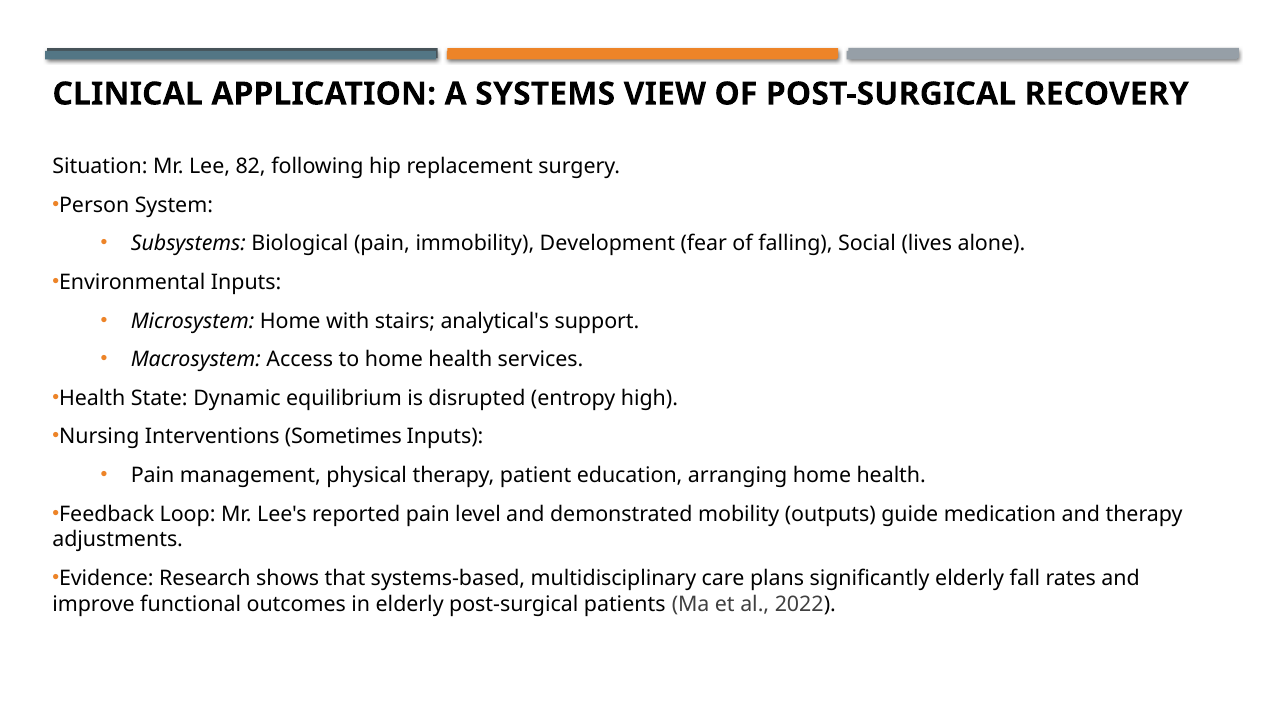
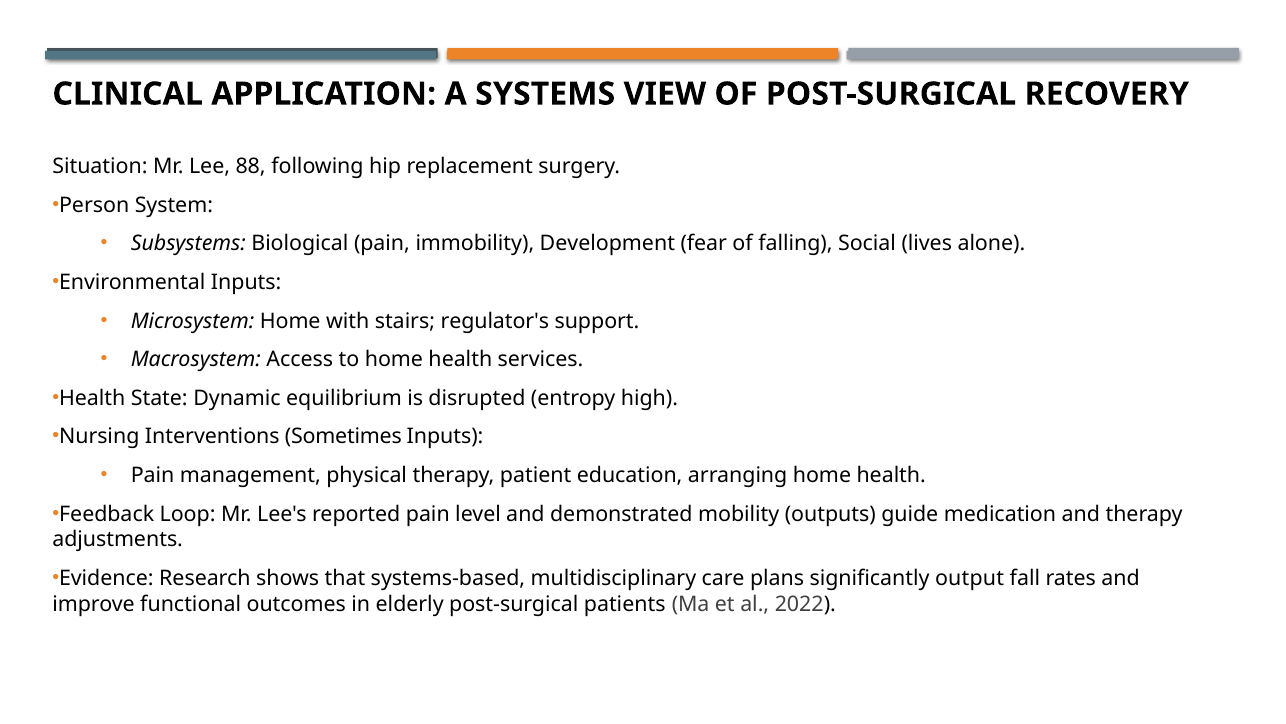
82: 82 -> 88
analytical's: analytical's -> regulator's
significantly elderly: elderly -> output
